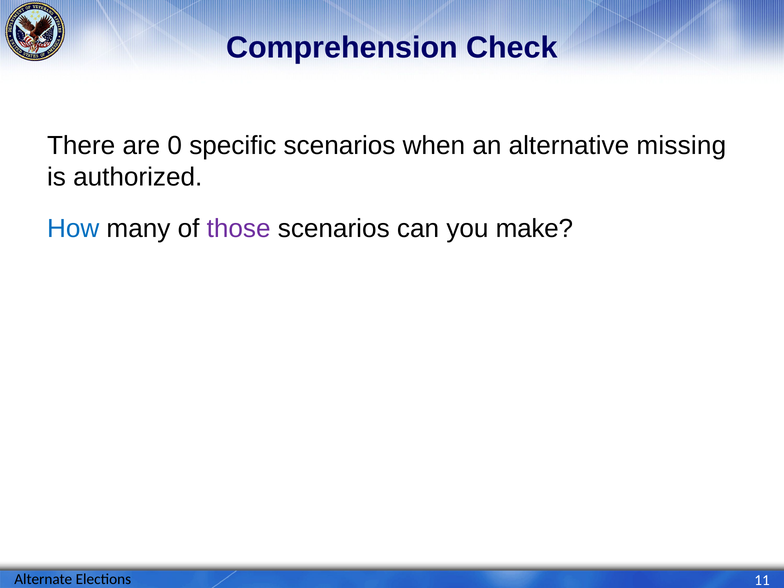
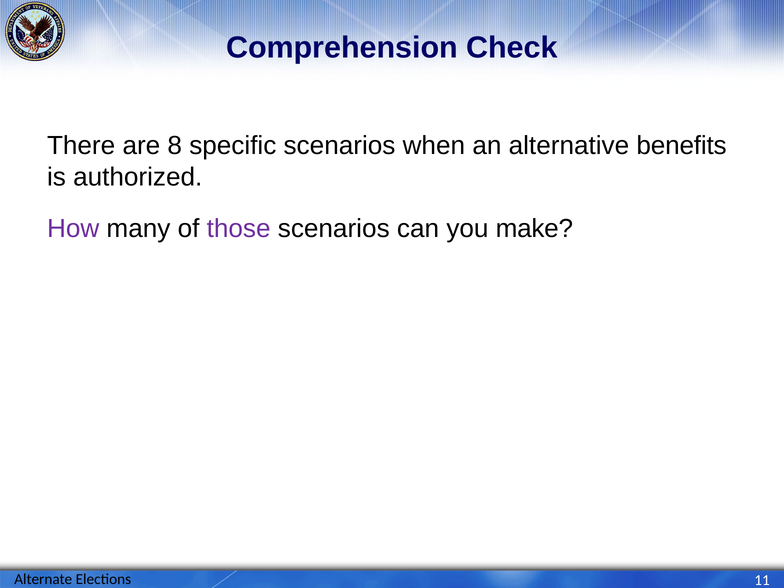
0: 0 -> 8
missing: missing -> benefits
How colour: blue -> purple
